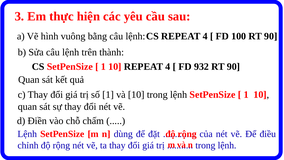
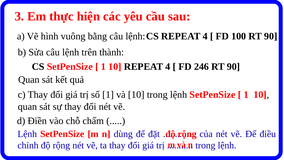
932: 932 -> 246
